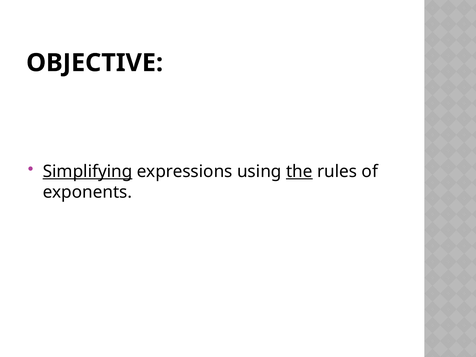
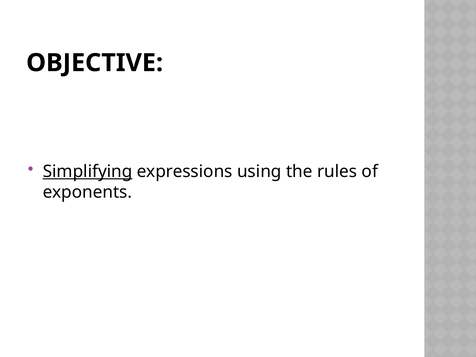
the underline: present -> none
